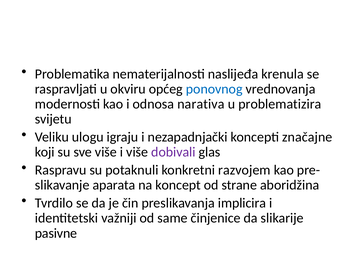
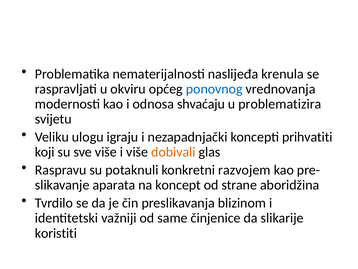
narativa: narativa -> shvaćaju
značajne: značajne -> prihvatiti
dobivali colour: purple -> orange
implicira: implicira -> blizinom
pasivne: pasivne -> koristiti
